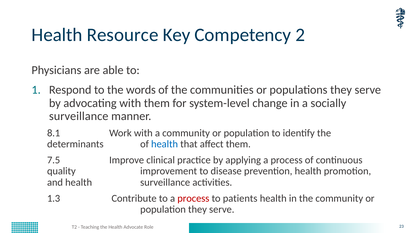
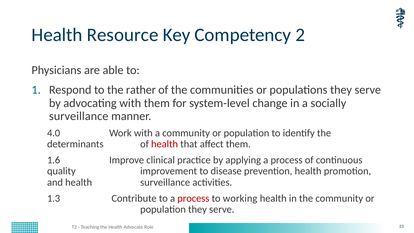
words: words -> rather
8.1: 8.1 -> 4.0
health at (165, 144) colour: blue -> red
7.5: 7.5 -> 1.6
patients: patients -> working
